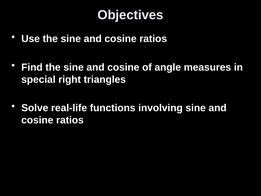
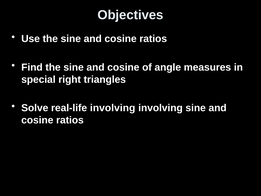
real-life functions: functions -> involving
